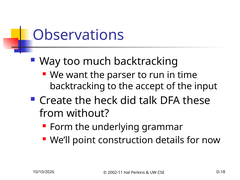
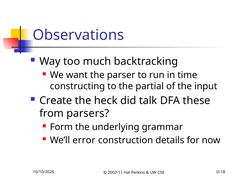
backtracking at (77, 86): backtracking -> constructing
accept: accept -> partial
without: without -> parsers
point: point -> error
